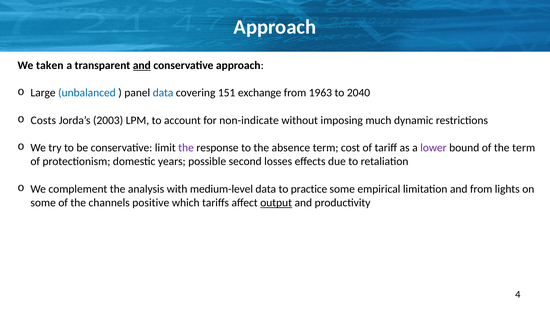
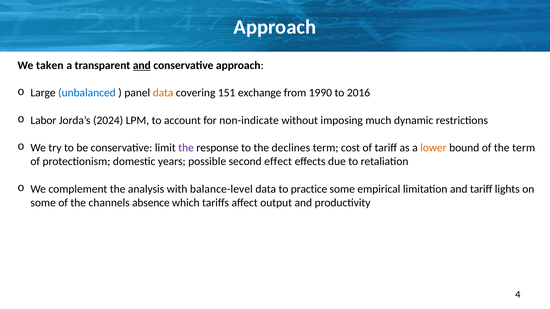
data at (163, 93) colour: blue -> orange
1963: 1963 -> 1990
2040: 2040 -> 2016
Costs: Costs -> Labor
2003: 2003 -> 2024
absence: absence -> declines
lower colour: purple -> orange
losses: losses -> effect
medium-level: medium-level -> balance-level
and from: from -> tariff
positive: positive -> absence
output underline: present -> none
